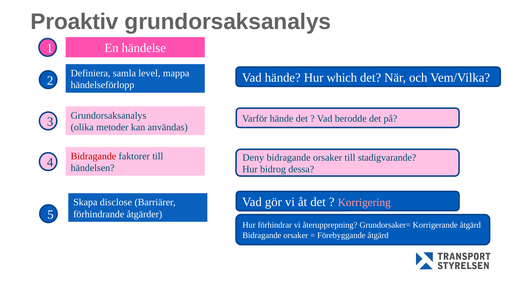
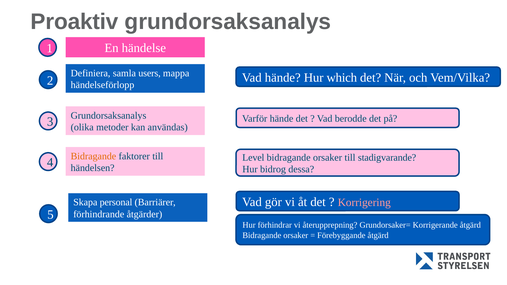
level: level -> users
Bidragande at (93, 156) colour: red -> orange
Deny: Deny -> Level
disclose: disclose -> personal
